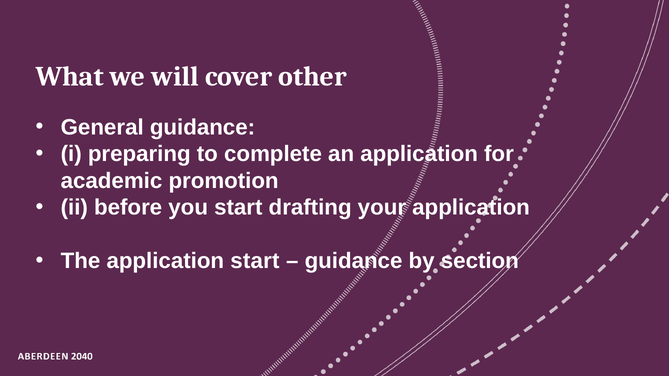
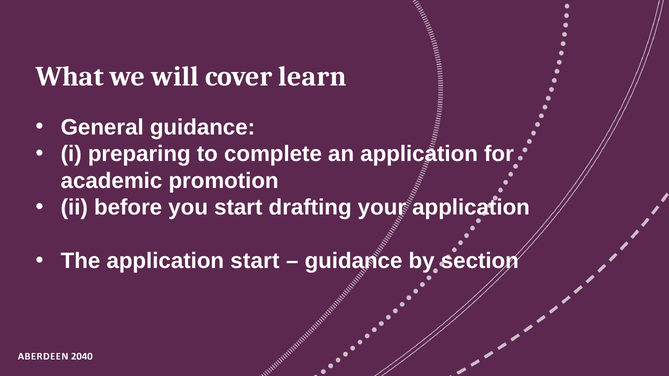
other: other -> learn
